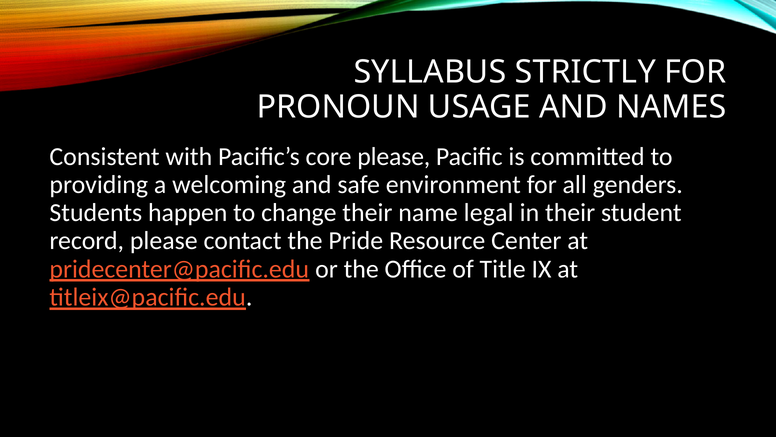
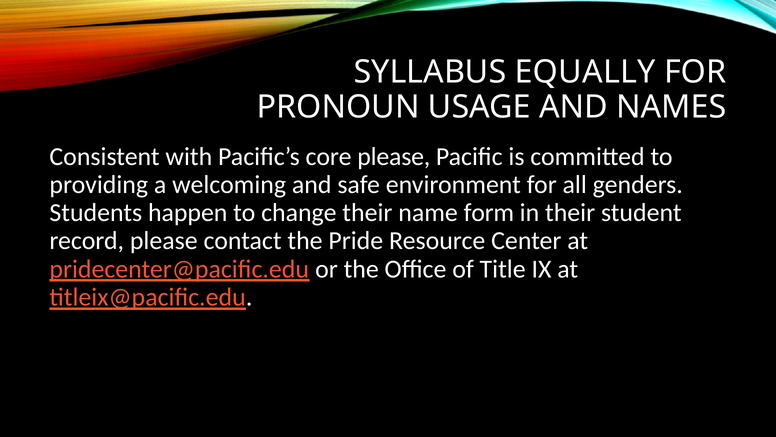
STRICTLY: STRICTLY -> EQUALLY
legal: legal -> form
